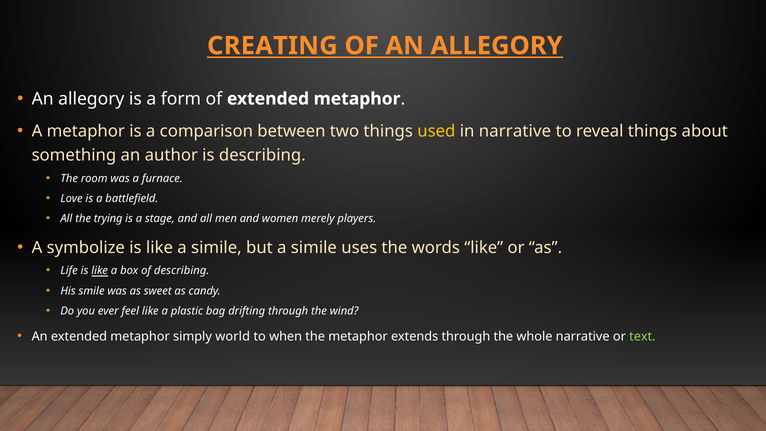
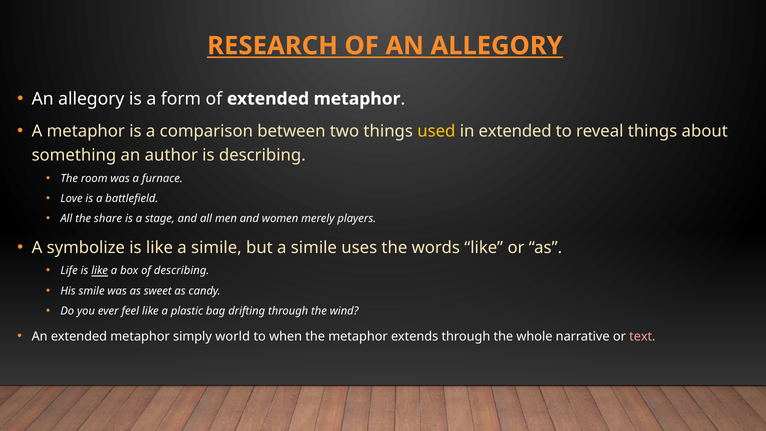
CREATING: CREATING -> RESEARCH
in narrative: narrative -> extended
trying: trying -> share
text colour: light green -> pink
